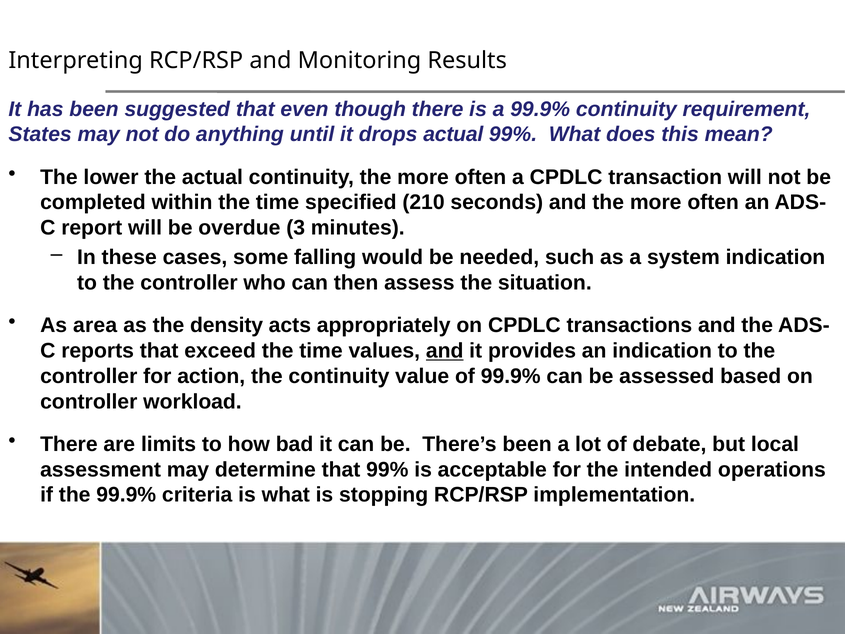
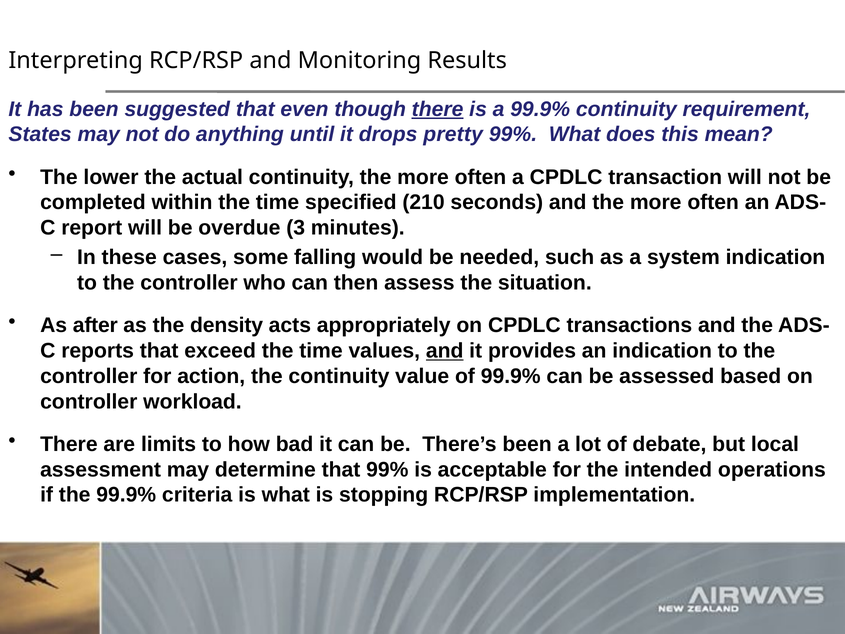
there at (438, 109) underline: none -> present
drops actual: actual -> pretty
area: area -> after
